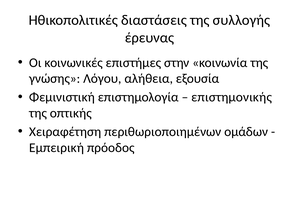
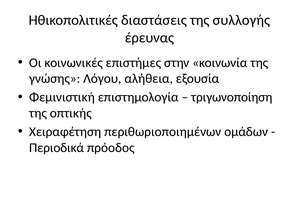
επιστημονικής: επιστημονικής -> τριγωνοποίηση
Εμπειρική: Εμπειρική -> Περιοδικά
